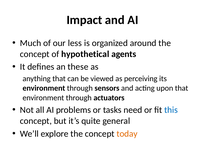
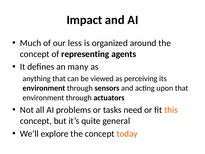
hypothetical: hypothetical -> representing
these: these -> many
this colour: blue -> orange
